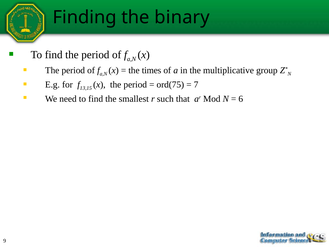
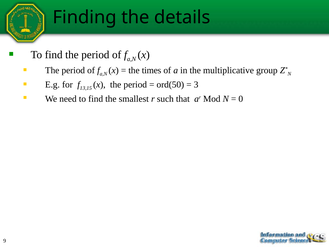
binary: binary -> details
ord(75: ord(75 -> ord(50
7: 7 -> 3
6: 6 -> 0
